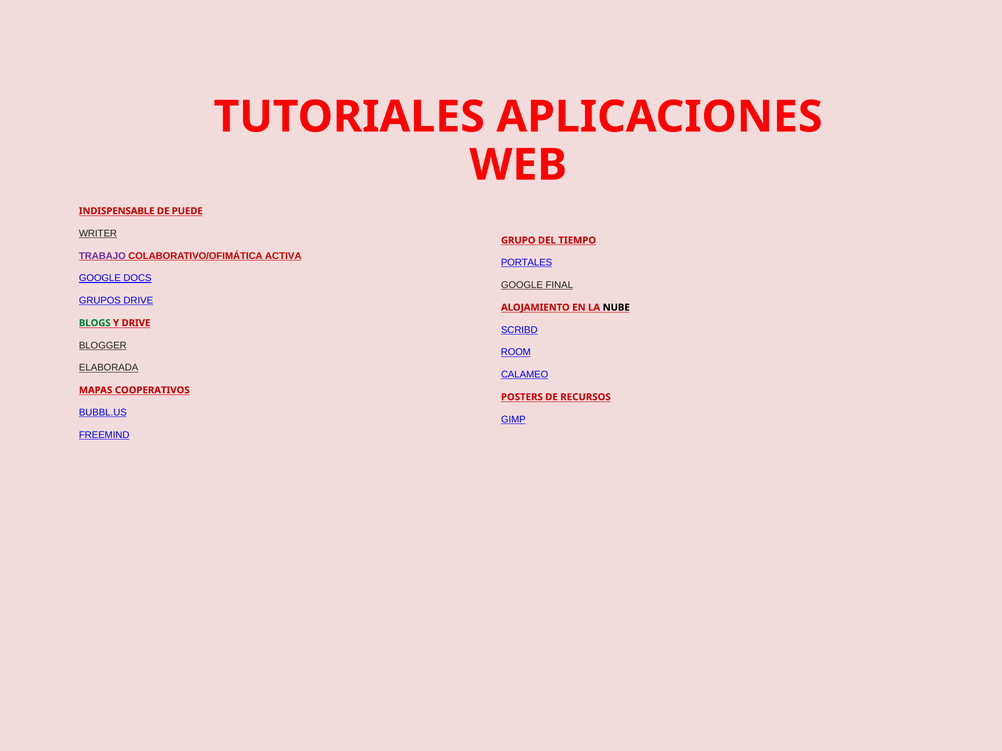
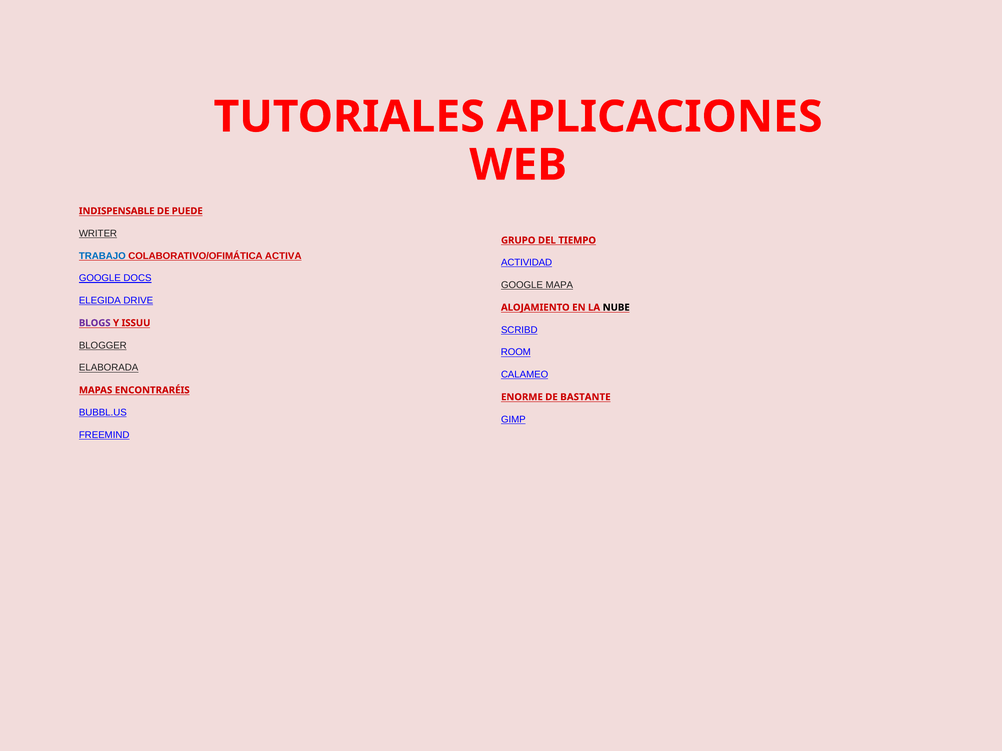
TRABAJO colour: purple -> blue
PORTALES: PORTALES -> ACTIVIDAD
FINAL: FINAL -> MAPA
GRUPOS: GRUPOS -> ELEGIDA
BLOGS colour: green -> purple
Y DRIVE: DRIVE -> ISSUU
COOPERATIVOS: COOPERATIVOS -> ENCONTRARÉIS
POSTERS: POSTERS -> ENORME
RECURSOS: RECURSOS -> BASTANTE
